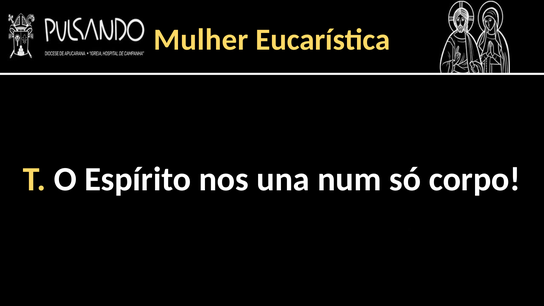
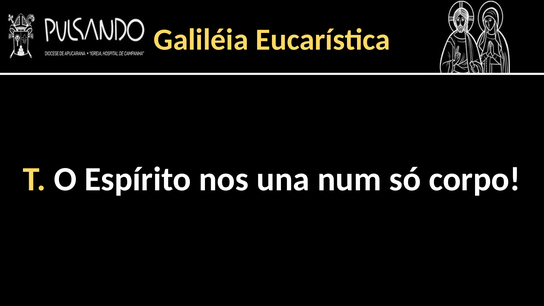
Mulher: Mulher -> Galiléia
